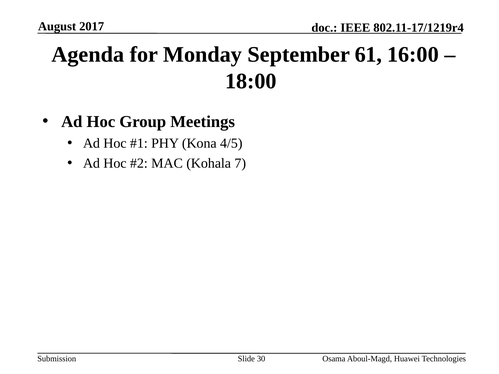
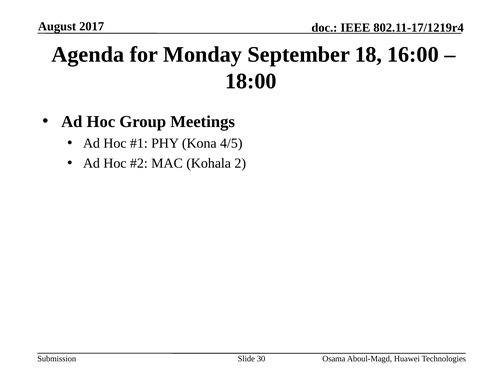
61: 61 -> 18
7: 7 -> 2
